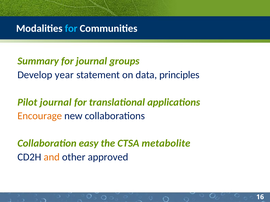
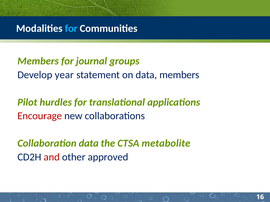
Summary at (38, 61): Summary -> Members
data principles: principles -> members
Pilot journal: journal -> hurdles
Encourage colour: orange -> red
Collaboration easy: easy -> data
and colour: orange -> red
